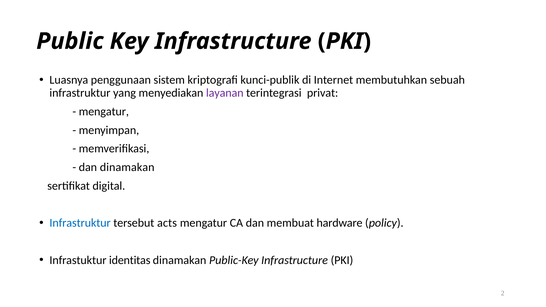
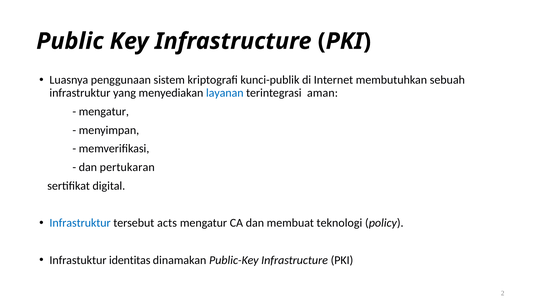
layanan colour: purple -> blue
privat: privat -> aman
dan dinamakan: dinamakan -> pertukaran
hardware: hardware -> teknologi
